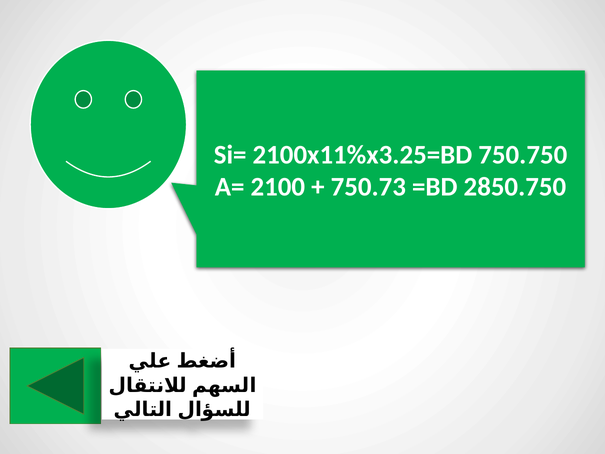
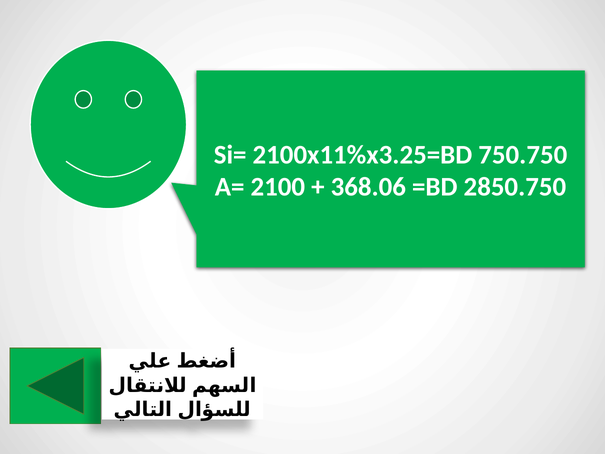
750.73: 750.73 -> 368.06
